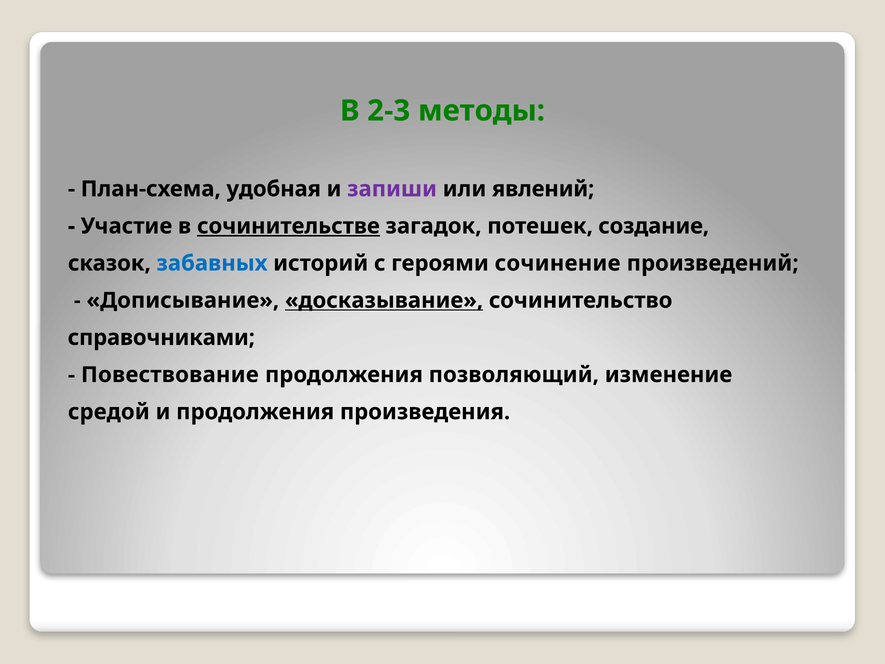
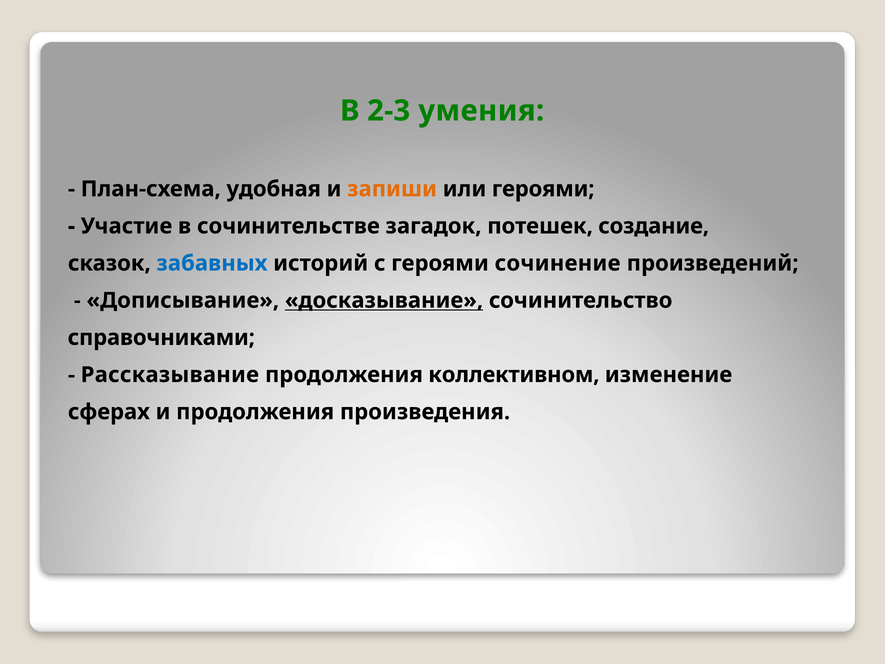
методы: методы -> умения
запиши colour: purple -> orange
или явлений: явлений -> героями
сочинительстве underline: present -> none
Повествование: Повествование -> Рассказывание
позволяющий: позволяющий -> коллективном
средой: средой -> сферах
